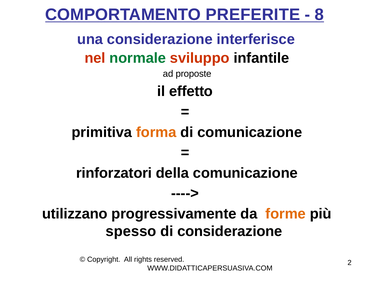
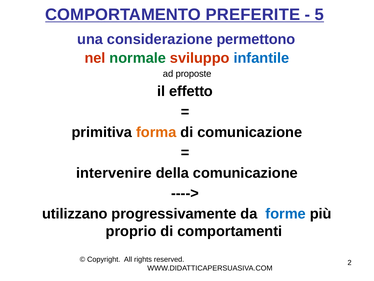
8: 8 -> 5
interferisce: interferisce -> permettono
infantile colour: black -> blue
rinforzatori: rinforzatori -> intervenire
forme colour: orange -> blue
spesso: spesso -> proprio
di considerazione: considerazione -> comportamenti
